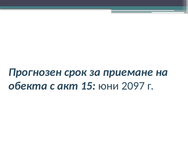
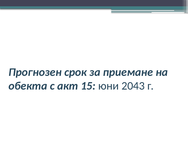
2097: 2097 -> 2043
